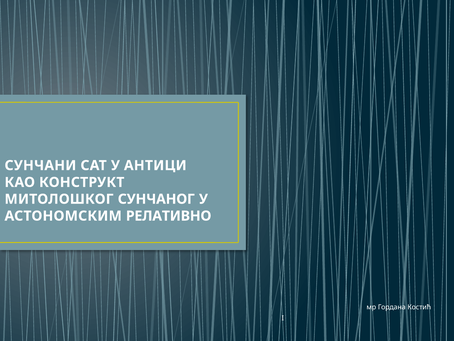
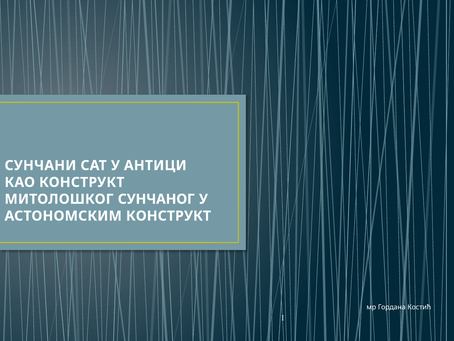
АСТОНОМСКИМ РЕЛАТИВНО: РЕЛАТИВНО -> КОНСТРУКТ
